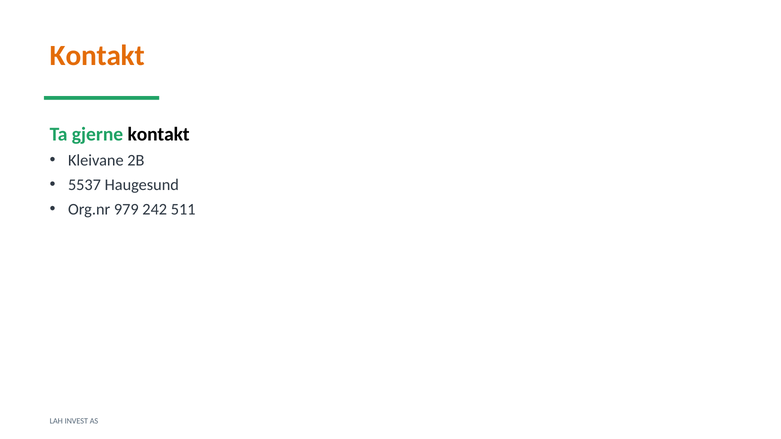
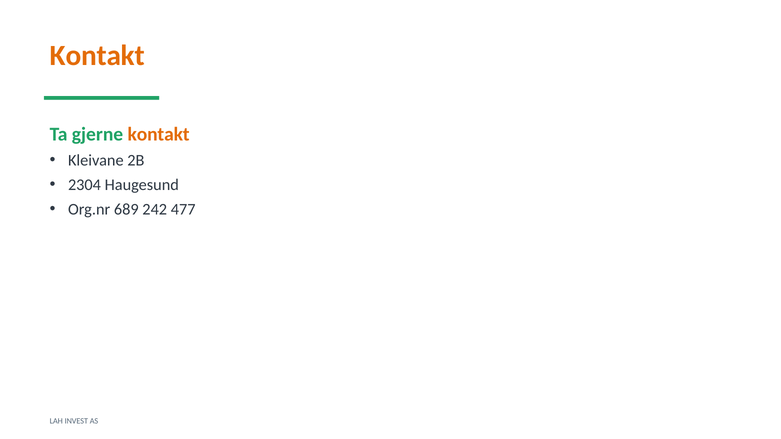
kontakt at (159, 134) colour: black -> orange
5537: 5537 -> 2304
979: 979 -> 689
511: 511 -> 477
